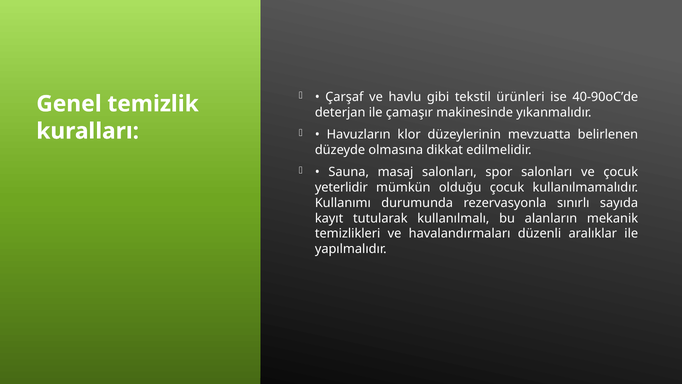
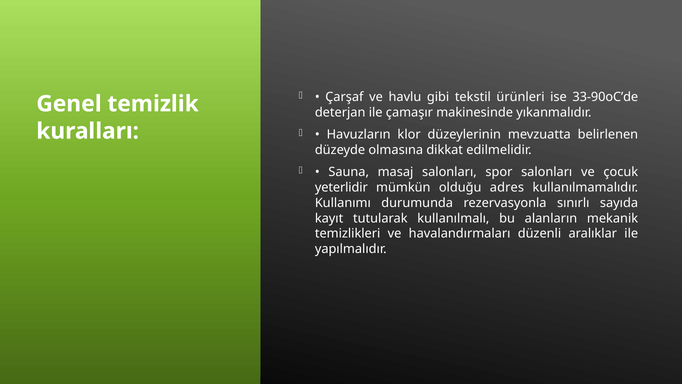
40-90oC’de: 40-90oC’de -> 33-90oC’de
olduğu çocuk: çocuk -> adres
